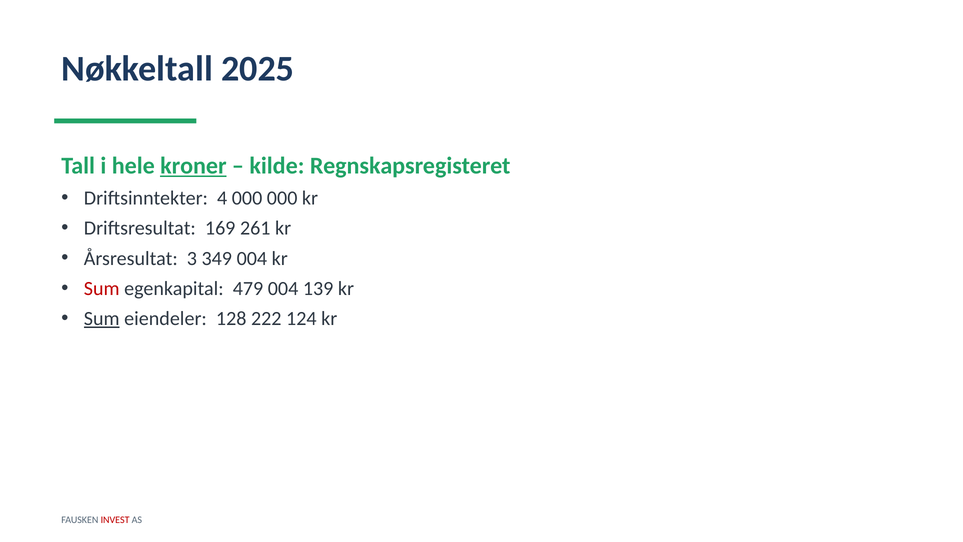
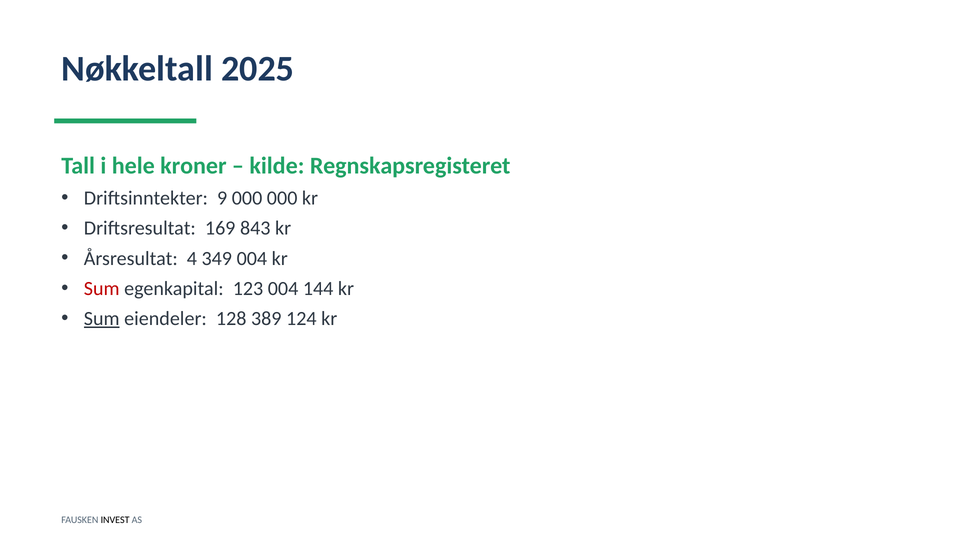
kroner underline: present -> none
4: 4 -> 9
261: 261 -> 843
3: 3 -> 4
479: 479 -> 123
139: 139 -> 144
222: 222 -> 389
INVEST colour: red -> black
